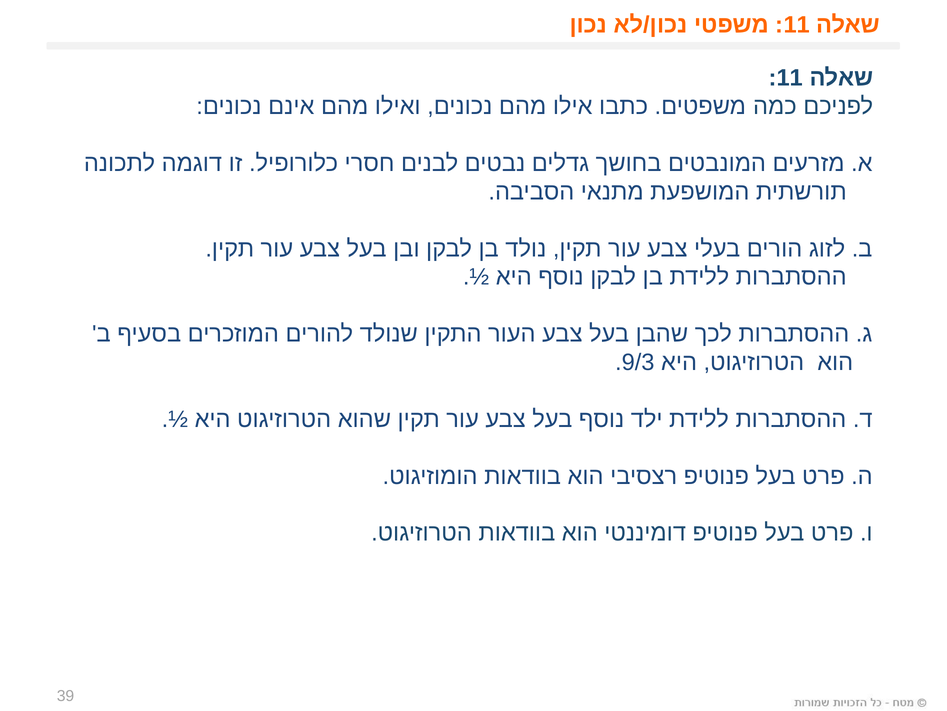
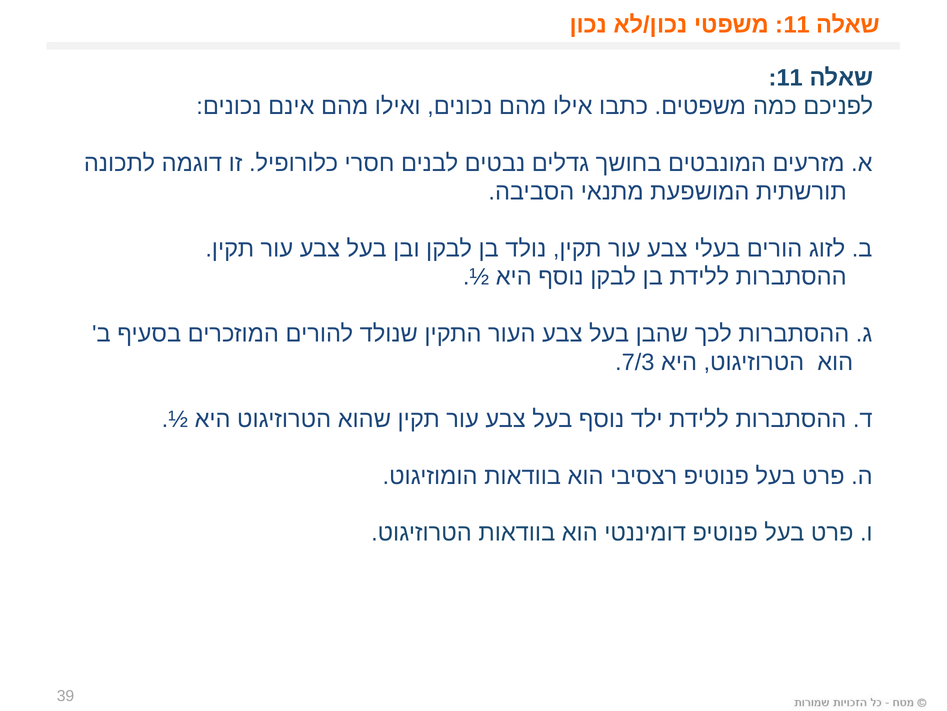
9/3: 9/3 -> 7/3
